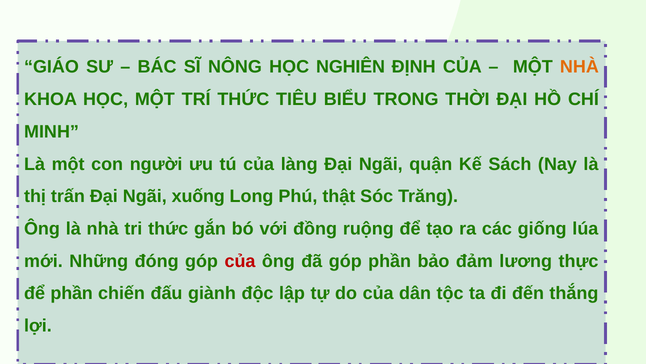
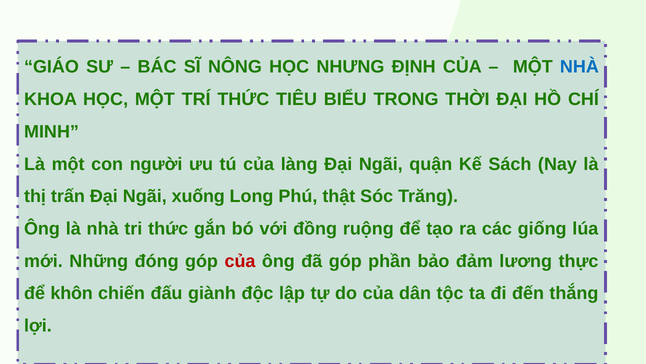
NGHIÊN: NGHIÊN -> NHƯNG
NHÀ at (579, 67) colour: orange -> blue
để phần: phần -> khôn
